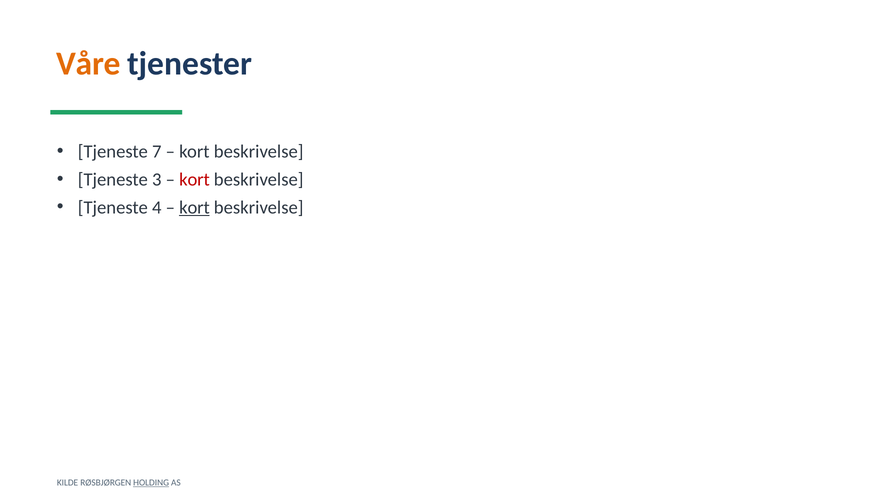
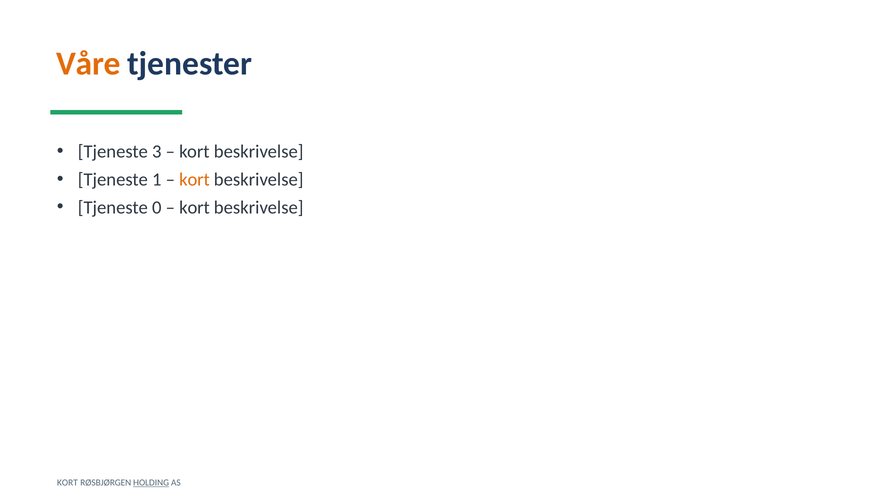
7: 7 -> 3
3: 3 -> 1
kort at (194, 179) colour: red -> orange
4: 4 -> 0
kort at (194, 207) underline: present -> none
KILDE at (68, 483): KILDE -> KORT
